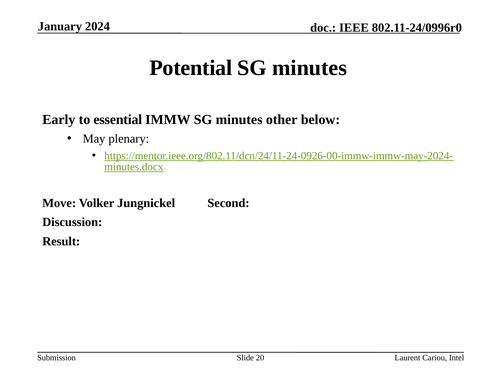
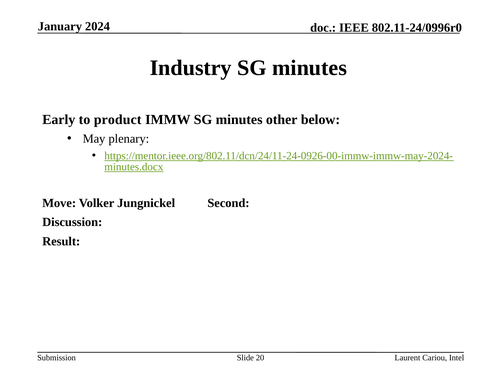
Potential: Potential -> Industry
essential: essential -> product
